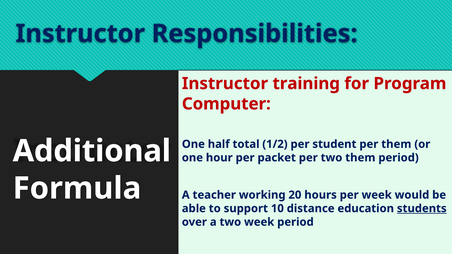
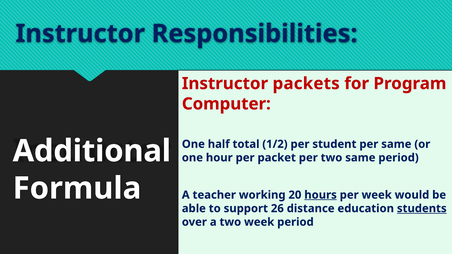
training: training -> packets
per them: them -> same
two them: them -> same
hours underline: none -> present
10: 10 -> 26
